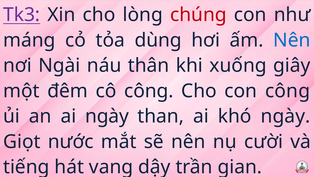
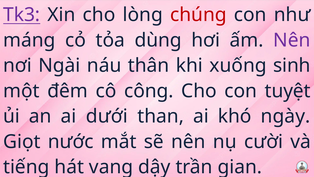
Nên at (292, 40) colour: blue -> purple
giây: giây -> sinh
con công: công -> tuyệt
ai ngày: ngày -> dưới
